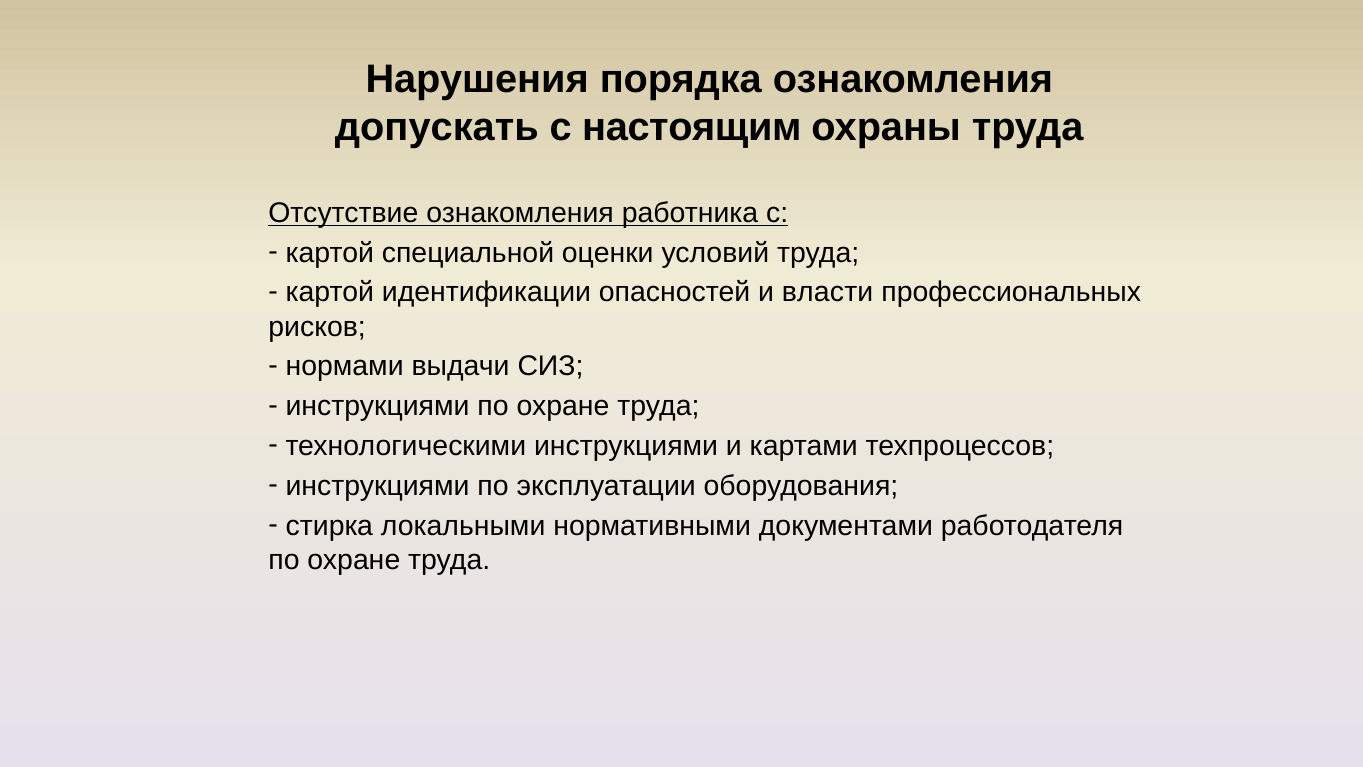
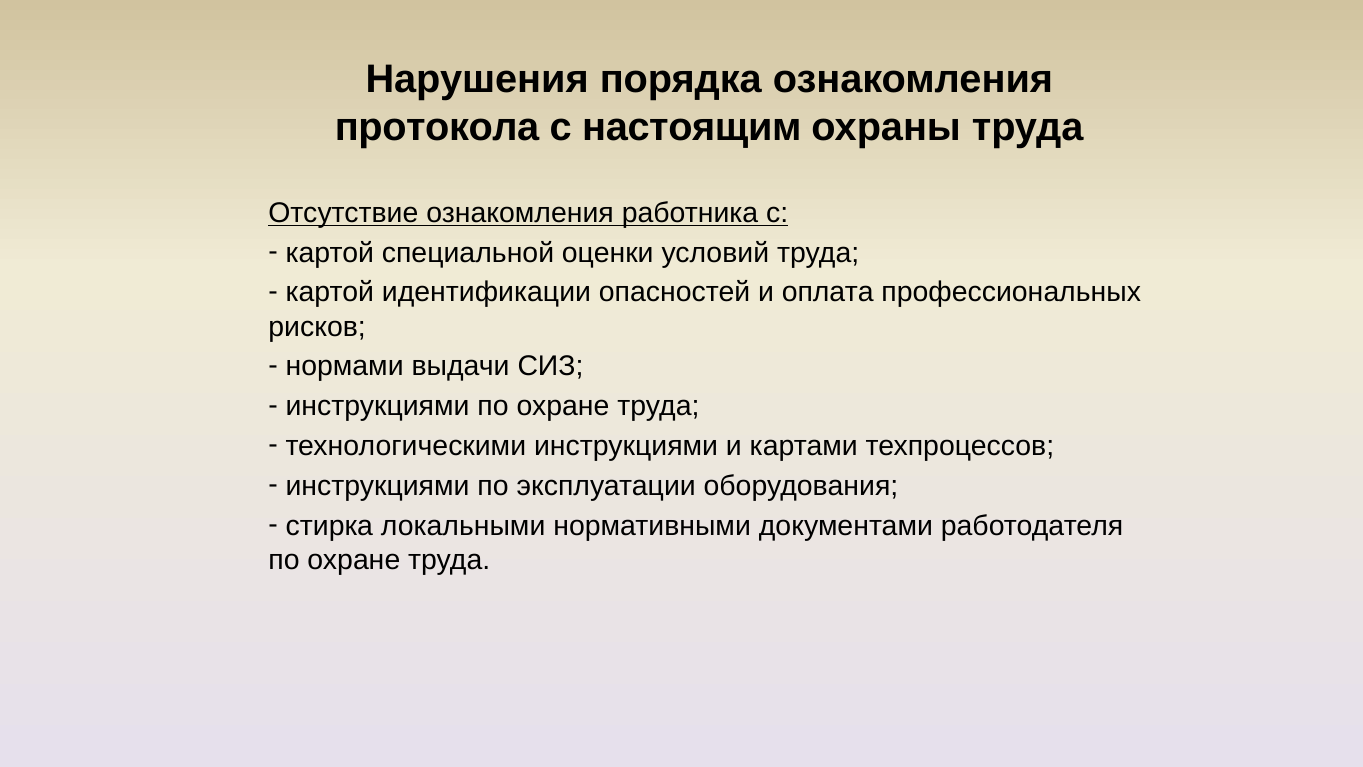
допускать: допускать -> протокола
власти: власти -> оплата
